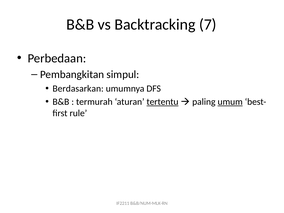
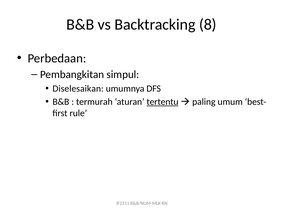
7: 7 -> 8
Berdasarkan: Berdasarkan -> Diselesaikan
umum underline: present -> none
